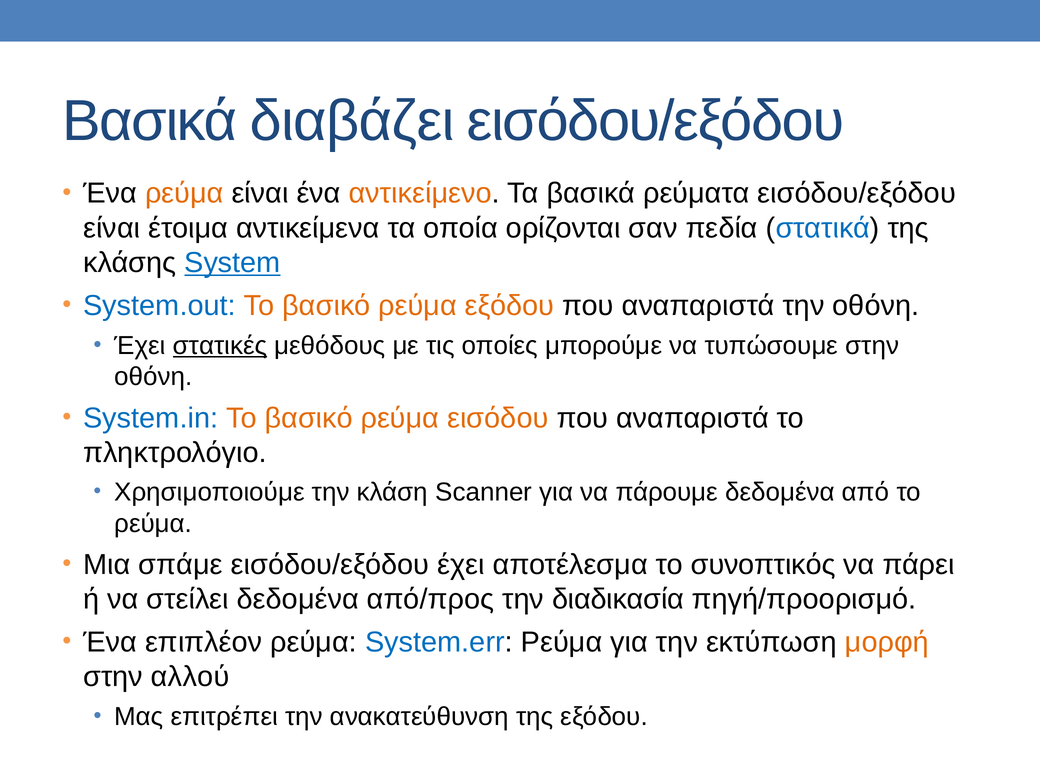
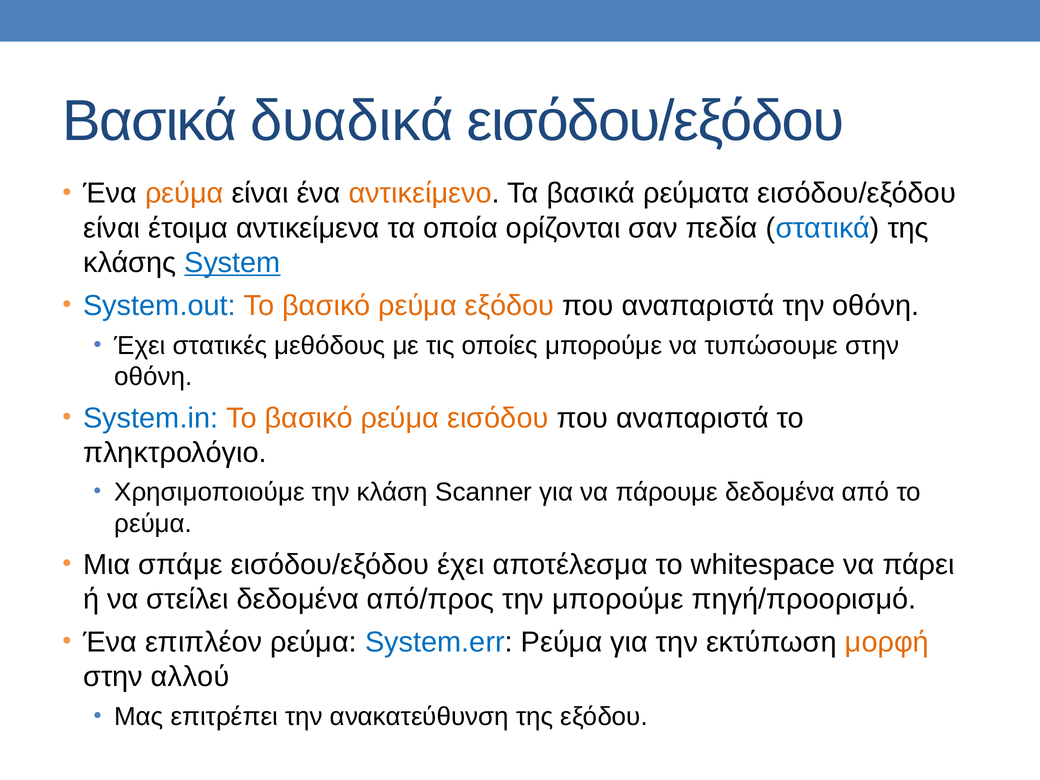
διαβάζει: διαβάζει -> δυαδικά
στατικές underline: present -> none
συνοπτικός: συνοπτικός -> whitespace
την διαδικασία: διαδικασία -> μπορούμε
